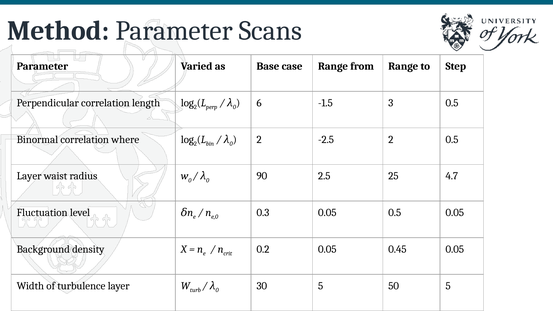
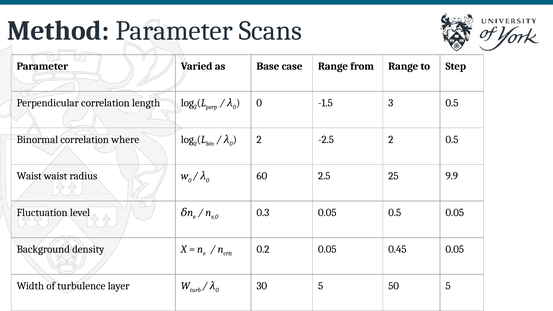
6 at (259, 103): 6 -> 0
Layer at (29, 176): Layer -> Waist
90: 90 -> 60
4.7: 4.7 -> 9.9
